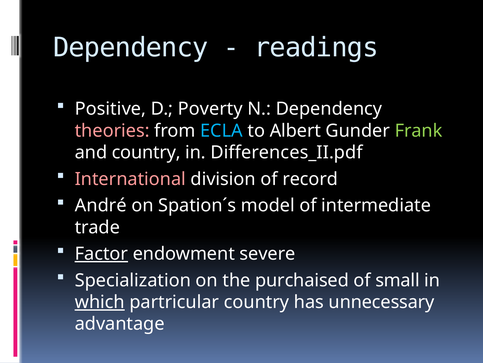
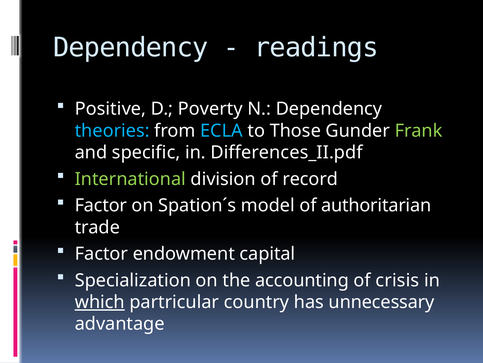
theories colour: pink -> light blue
Albert: Albert -> Those
and country: country -> specific
International colour: pink -> light green
André at (101, 205): André -> Factor
intermediate: intermediate -> authoritarian
Factor at (101, 253) underline: present -> none
severe: severe -> capital
purchaised: purchaised -> accounting
small: small -> crisis
